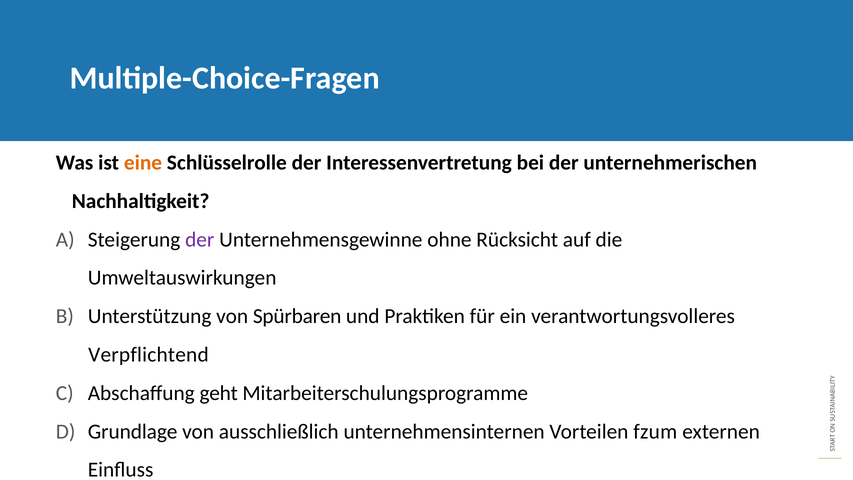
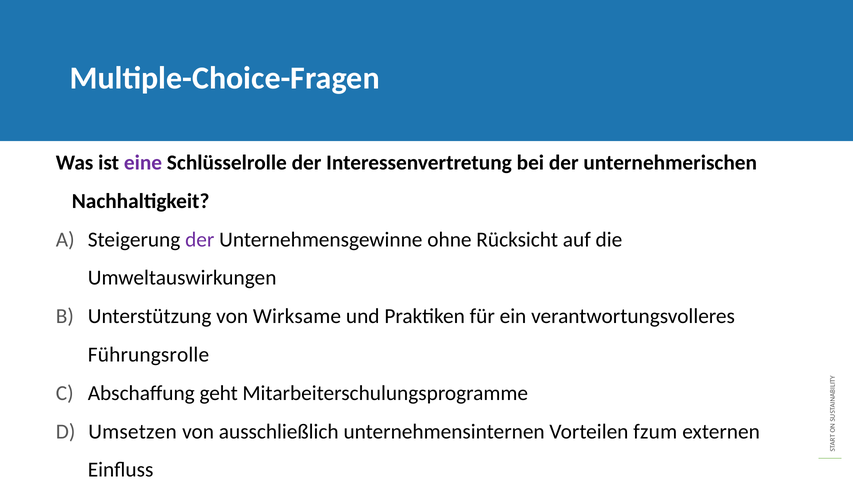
eine colour: orange -> purple
Spürbaren: Spürbaren -> Wirksame
Verpflichtend: Verpflichtend -> Führungsrolle
Grundlage: Grundlage -> Umsetzen
